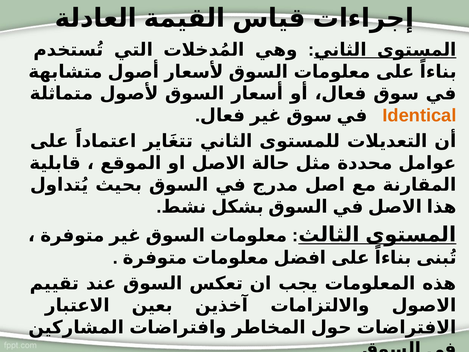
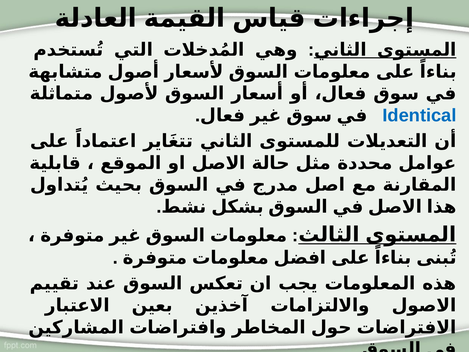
Identical colour: orange -> blue
